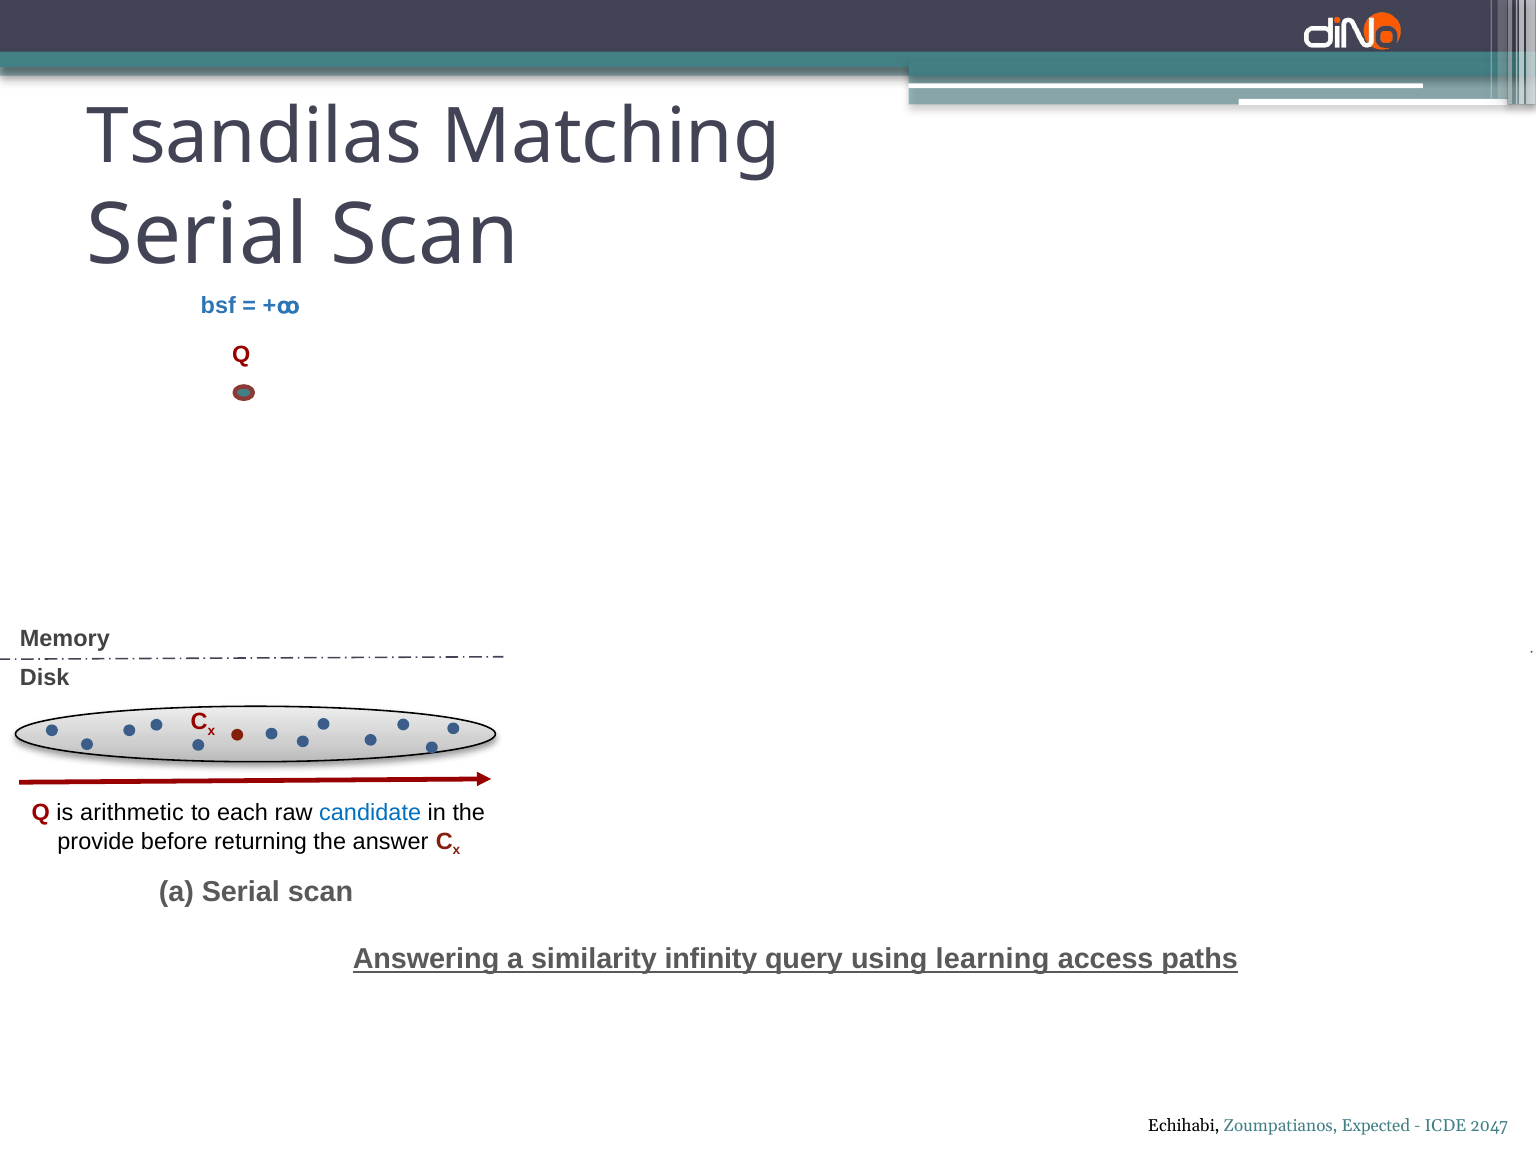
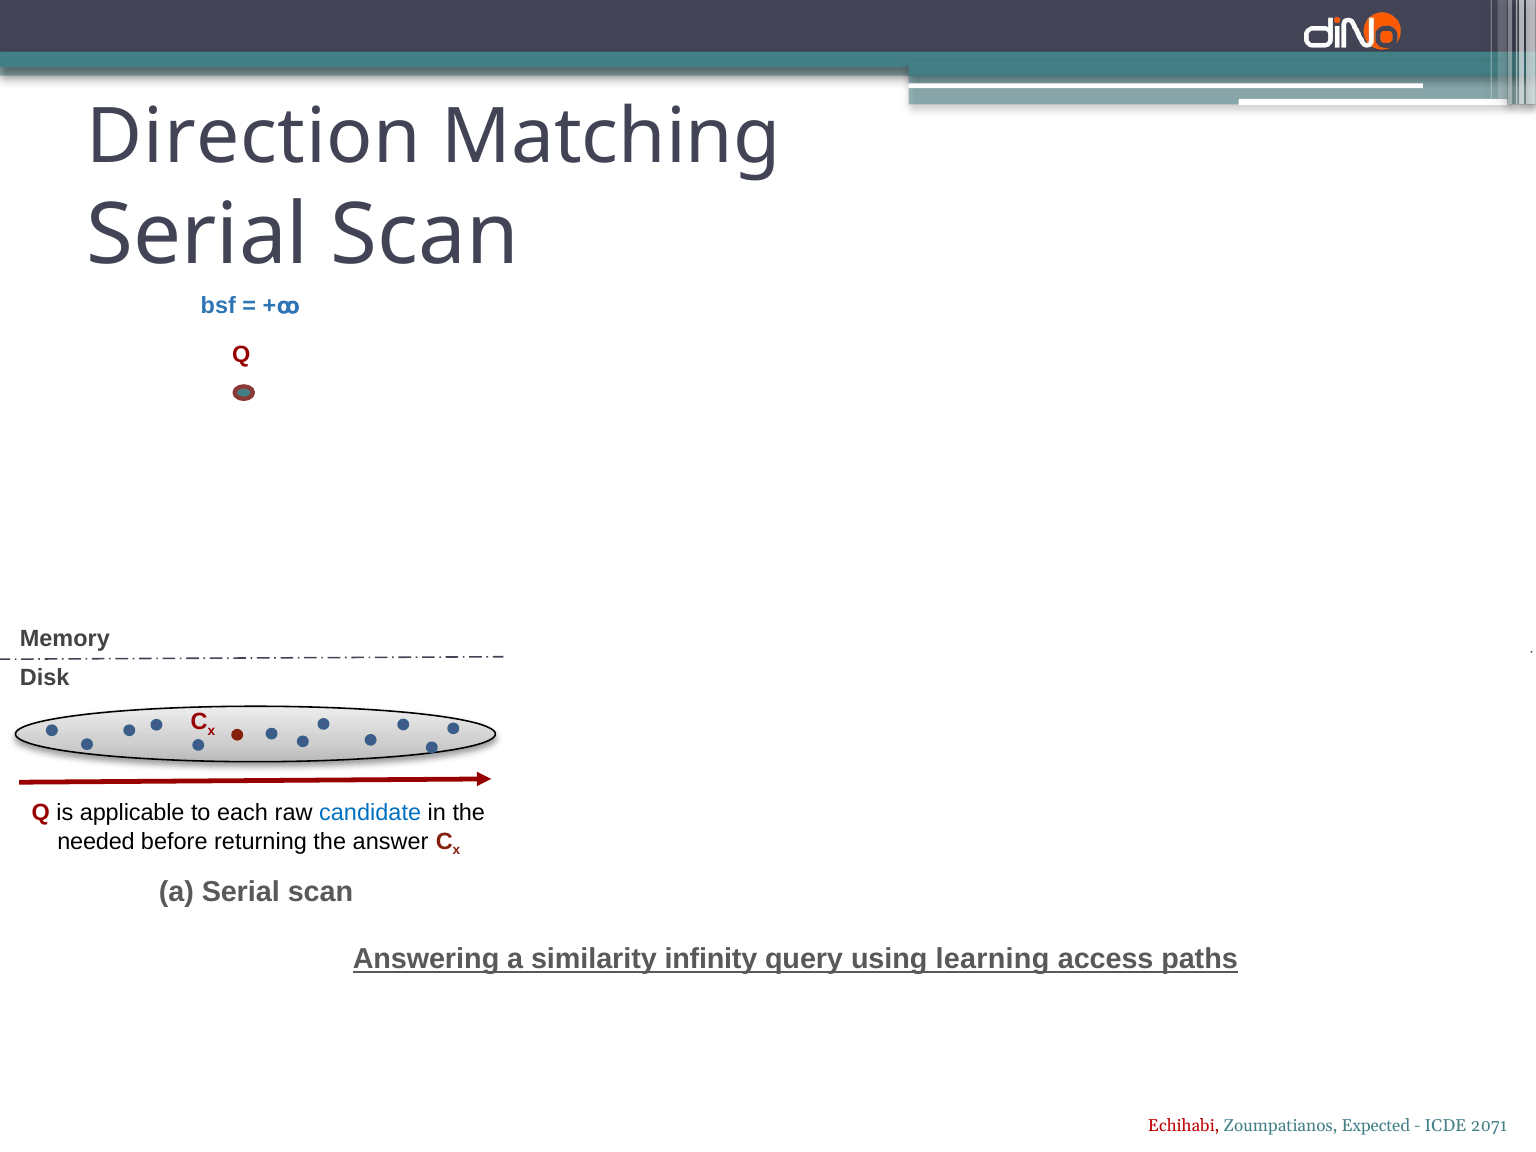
Tsandilas: Tsandilas -> Direction
arithmetic: arithmetic -> applicable
provide: provide -> needed
Echihabi colour: black -> red
2047: 2047 -> 2071
